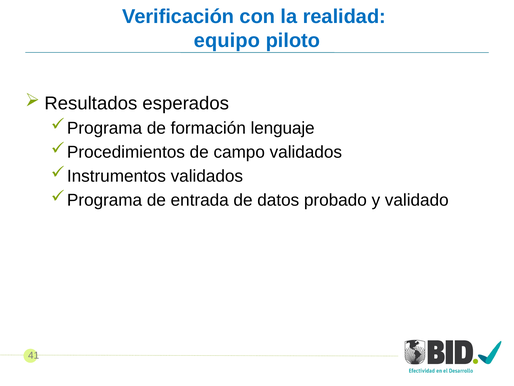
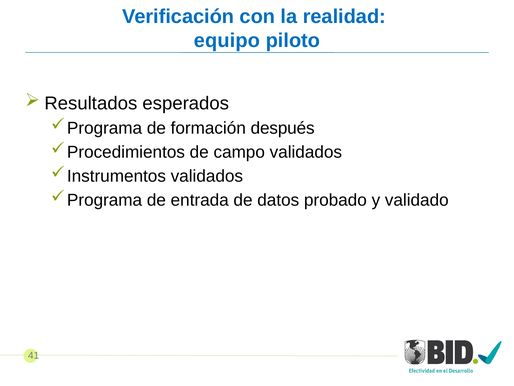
lenguaje: lenguaje -> después
